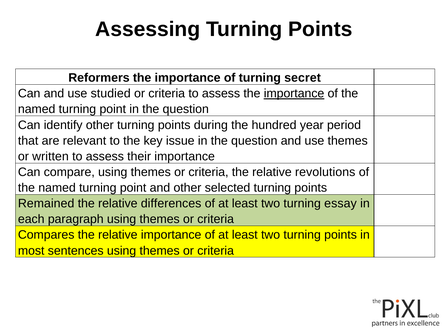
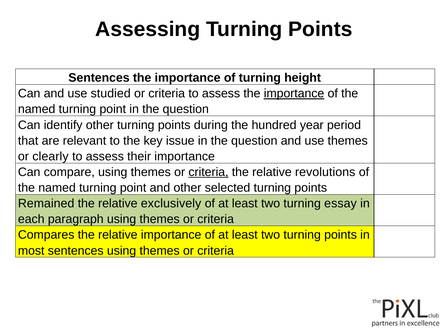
Reformers at (99, 78): Reformers -> Sentences
secret: secret -> height
written: written -> clearly
criteria at (208, 172) underline: none -> present
differences: differences -> exclusively
